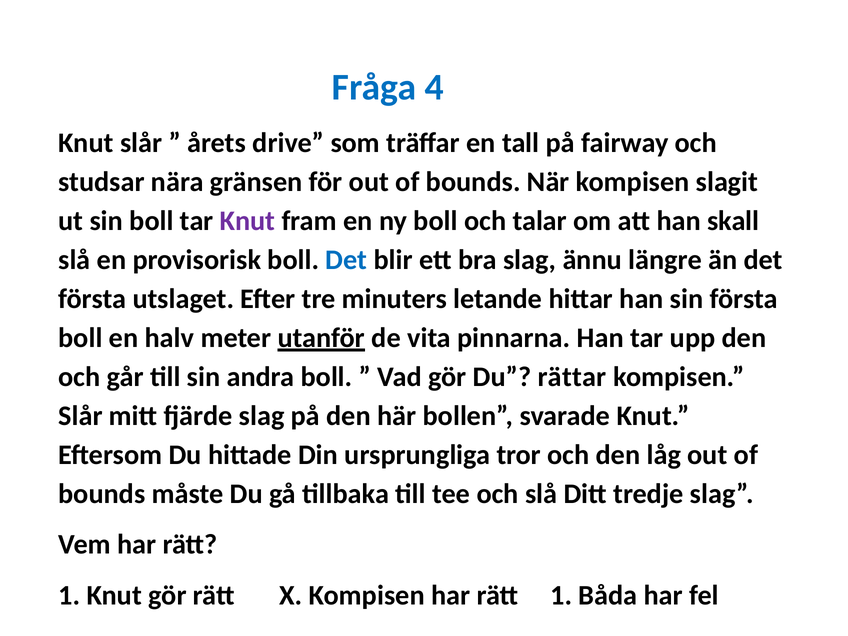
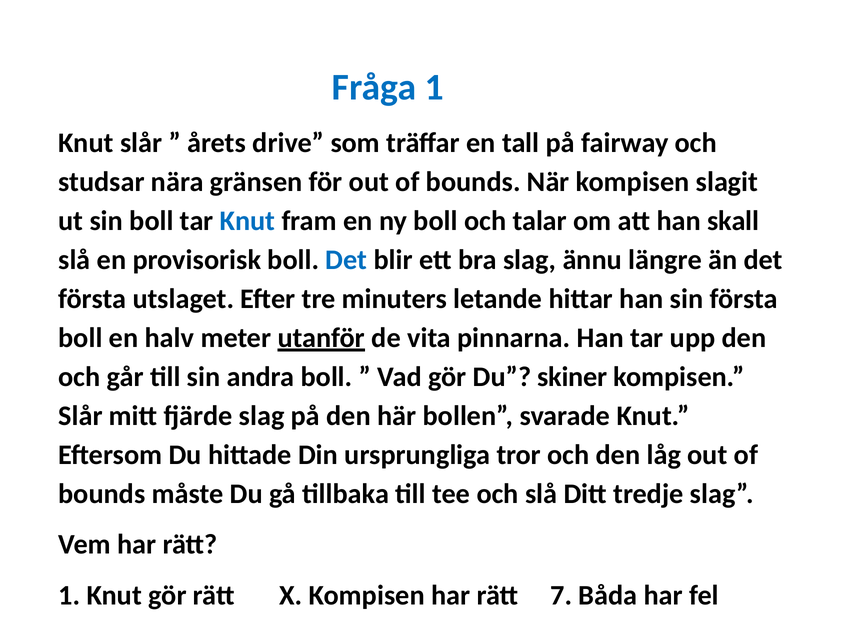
Fråga 4: 4 -> 1
Knut at (248, 221) colour: purple -> blue
rättar: rättar -> skiner
Kompisen har rätt 1: 1 -> 7
